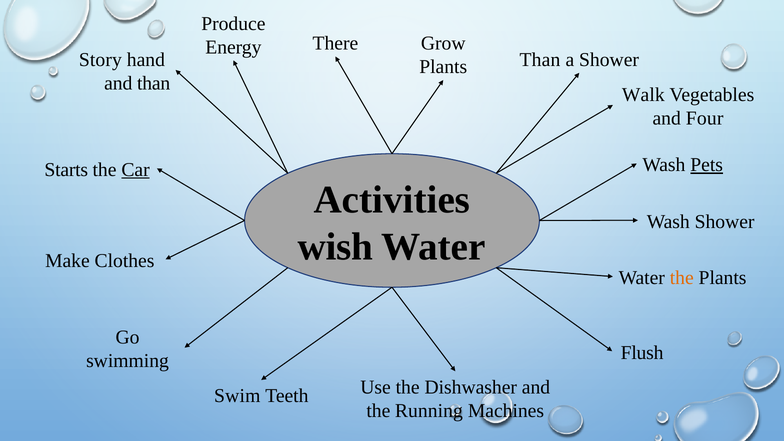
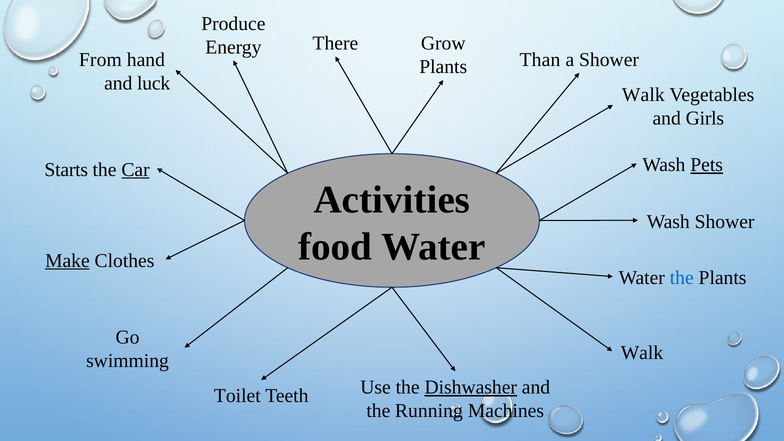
Story: Story -> From
and than: than -> luck
Four: Four -> Girls
wish: wish -> food
Make underline: none -> present
the at (682, 278) colour: orange -> blue
Flush at (642, 353): Flush -> Walk
Dishwasher underline: none -> present
Swim: Swim -> Toilet
